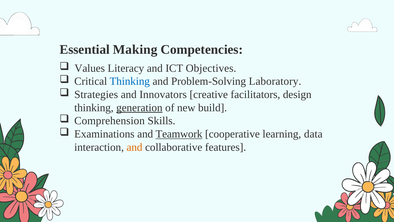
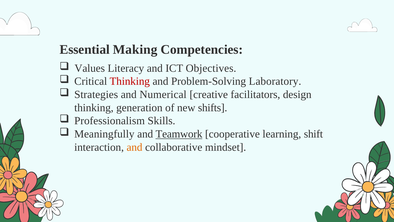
Thinking at (130, 81) colour: blue -> red
Innovators: Innovators -> Numerical
generation underline: present -> none
build: build -> shifts
Comprehension: Comprehension -> Professionalism
Examinations: Examinations -> Meaningfully
data: data -> shift
features: features -> mindset
